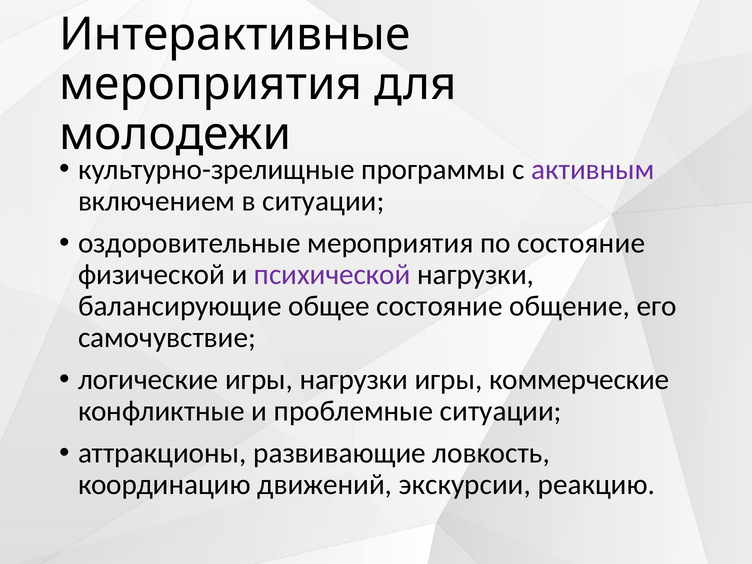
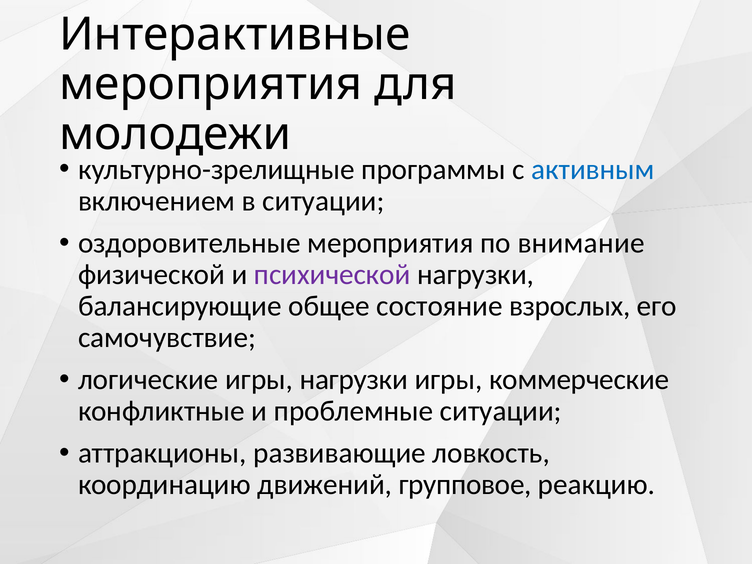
активным colour: purple -> blue
по состояние: состояние -> внимание
общение: общение -> взрослых
экскурсии: экскурсии -> групповое
